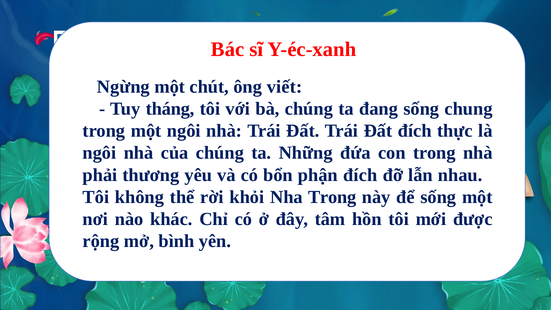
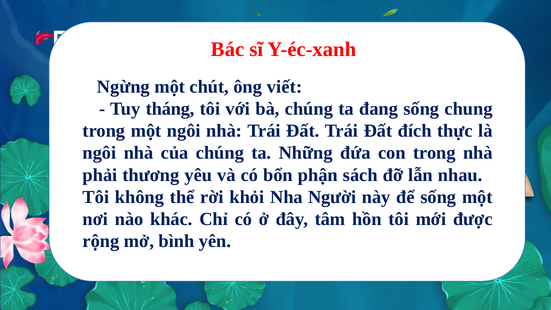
phận đích: đích -> sách
Nha Trong: Trong -> Người
